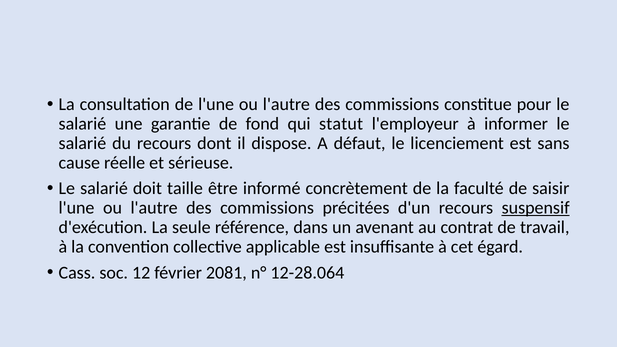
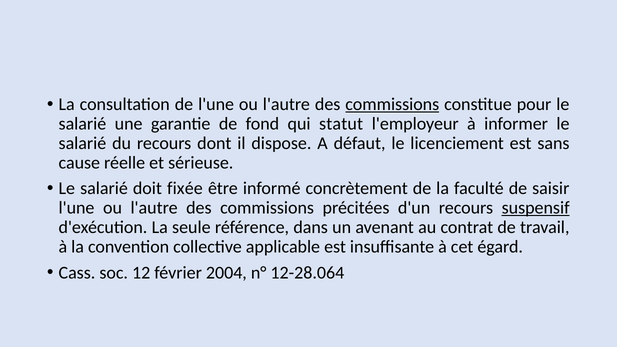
commissions at (392, 104) underline: none -> present
taille: taille -> fixée
2081: 2081 -> 2004
